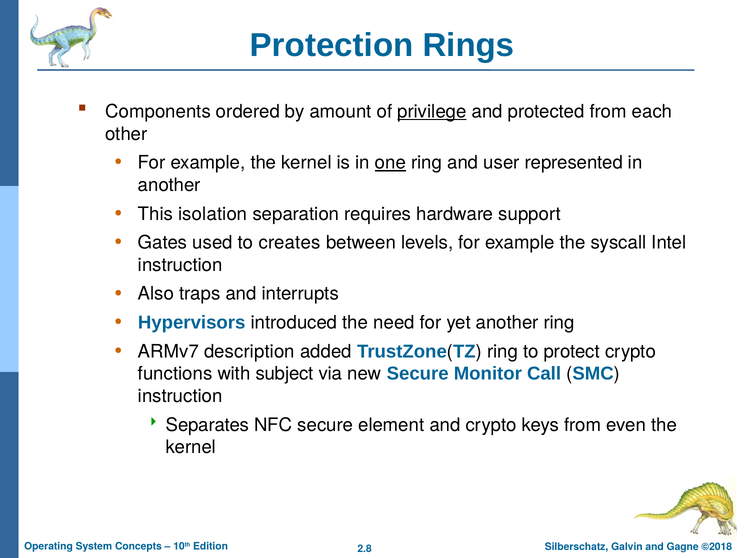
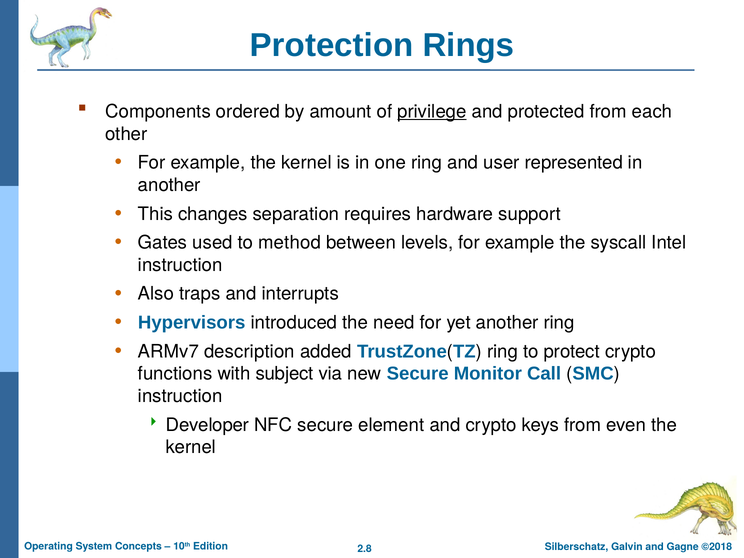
one underline: present -> none
isolation: isolation -> changes
creates: creates -> method
Separates: Separates -> Developer
